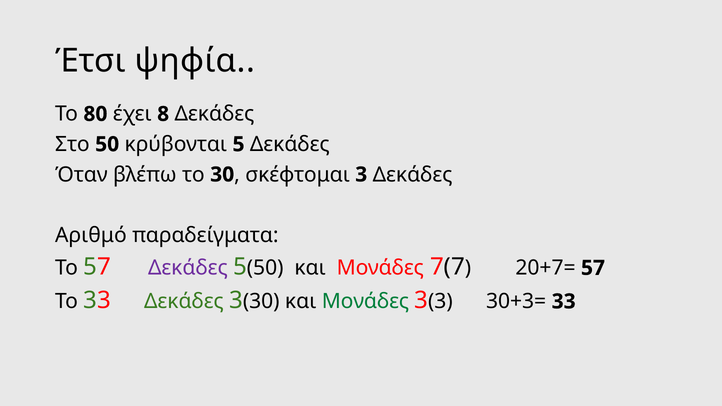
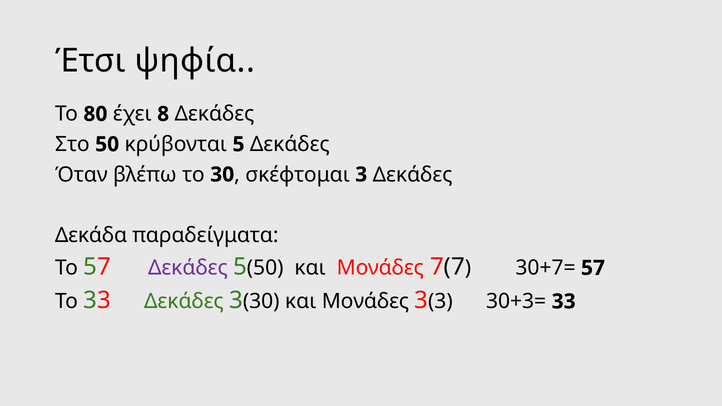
Αριθμό: Αριθμό -> Δεκάδα
20+7=: 20+7= -> 30+7=
Μονάδες at (365, 302) colour: green -> black
